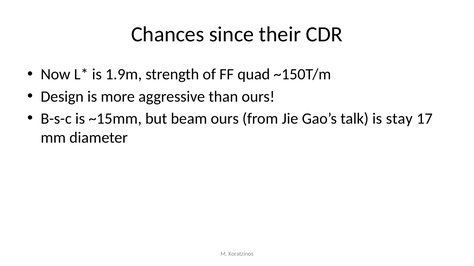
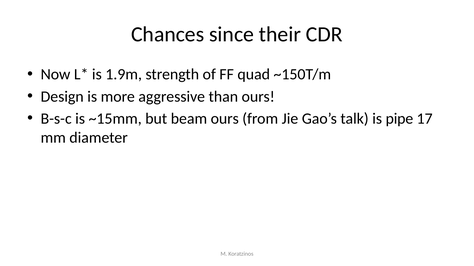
stay: stay -> pipe
